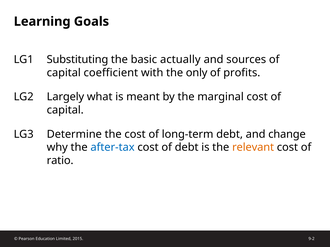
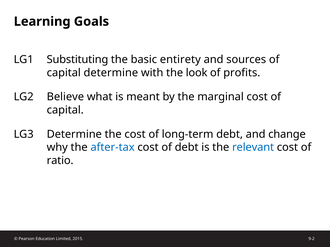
actually: actually -> entirety
capital coefficient: coefficient -> determine
only: only -> look
Largely: Largely -> Believe
relevant colour: orange -> blue
